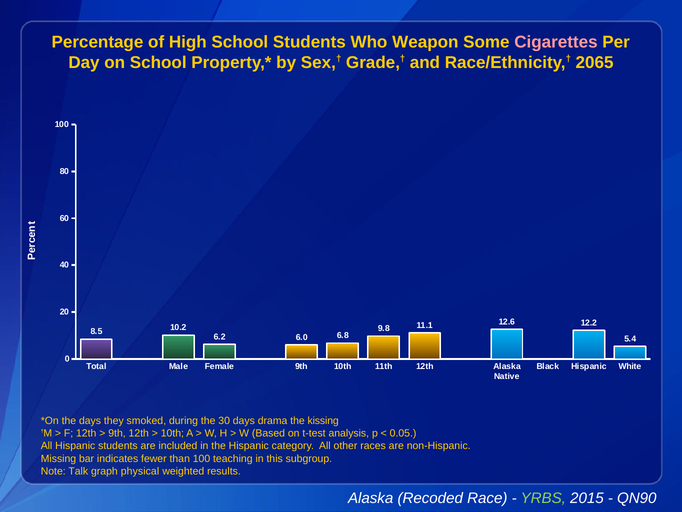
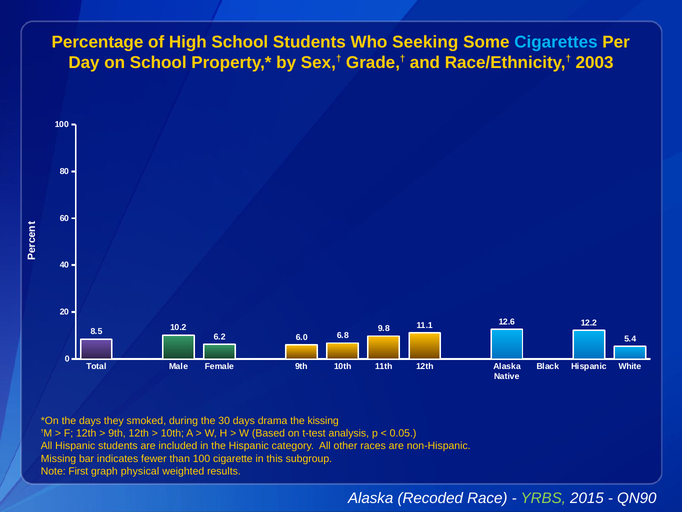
Weapon: Weapon -> Seeking
Cigarettes colour: pink -> light blue
2065: 2065 -> 2003
teaching: teaching -> cigarette
Talk: Talk -> First
